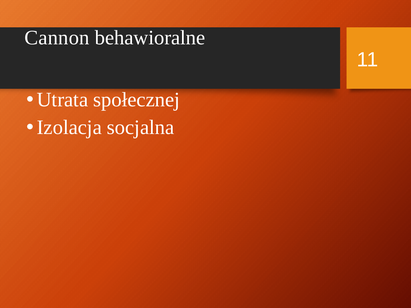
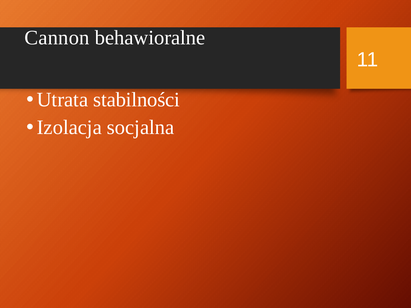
społecznej: społecznej -> stabilności
